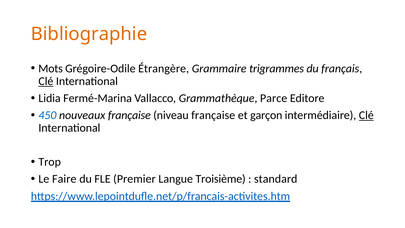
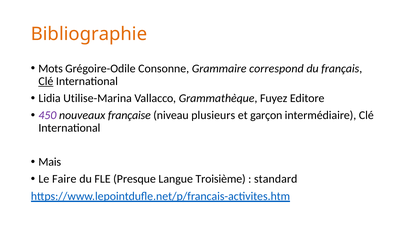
Étrangère: Étrangère -> Consonne
trigrammes: trigrammes -> correspond
Fermé-Marina: Fermé-Marina -> Utilise-Marina
Parce: Parce -> Fuyez
450 colour: blue -> purple
niveau française: française -> plusieurs
Clé at (366, 115) underline: present -> none
Trop: Trop -> Mais
Premier: Premier -> Presque
